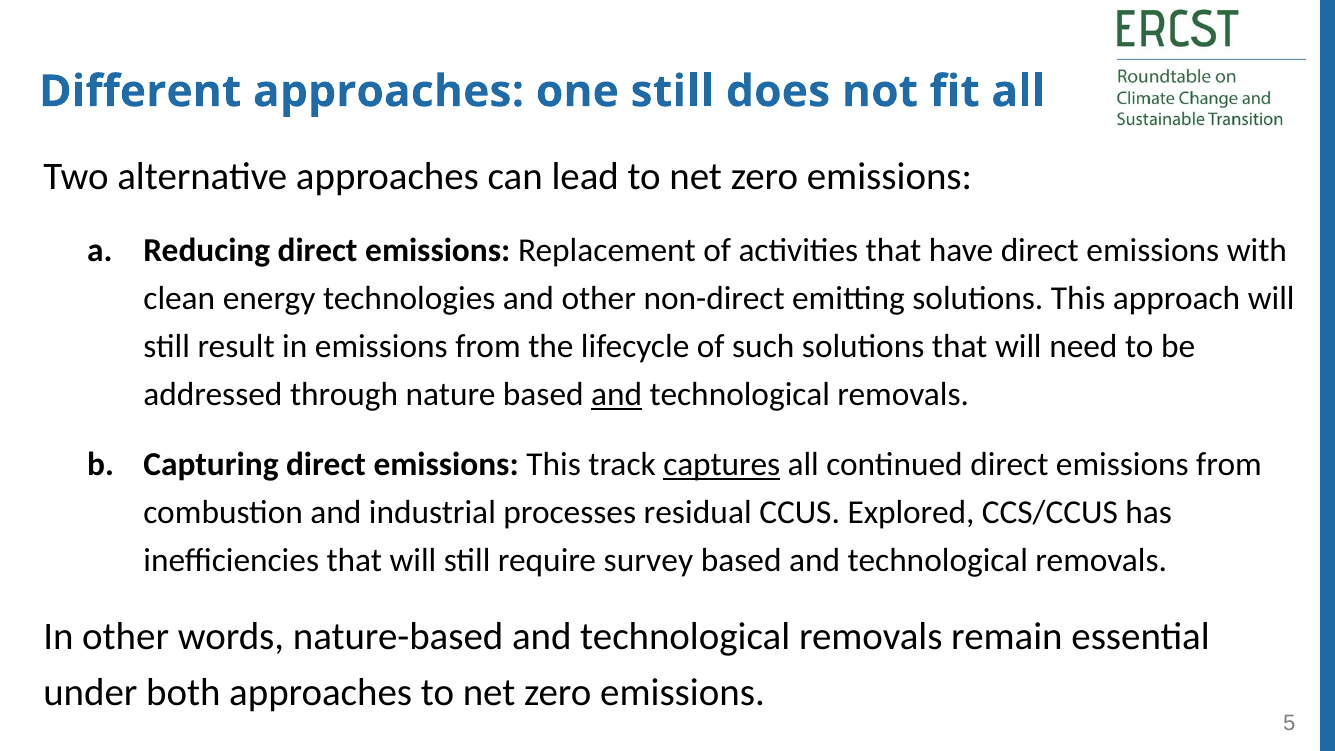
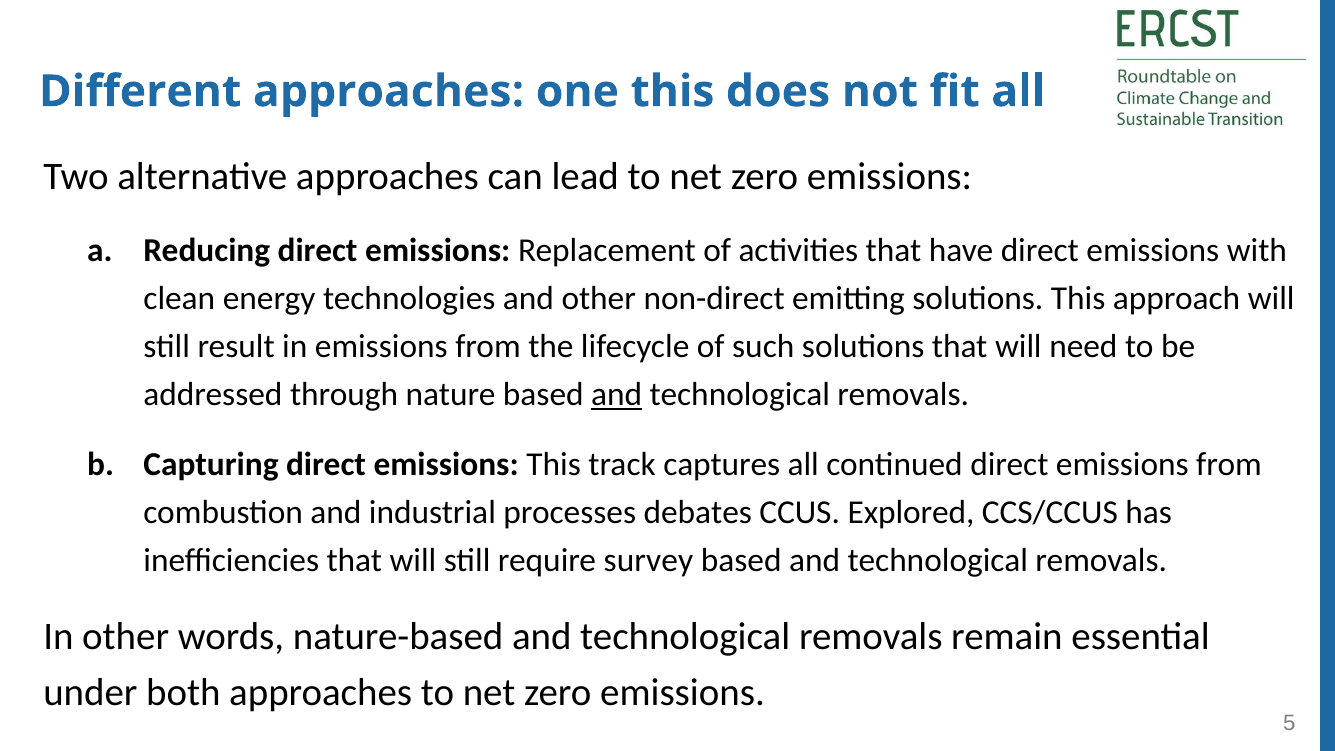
one still: still -> this
captures underline: present -> none
residual: residual -> debates
